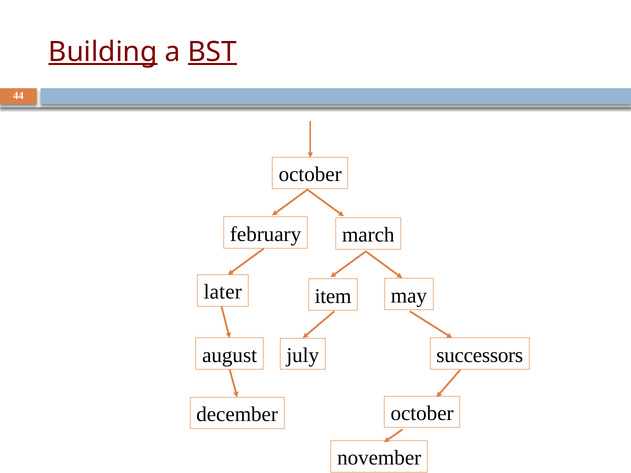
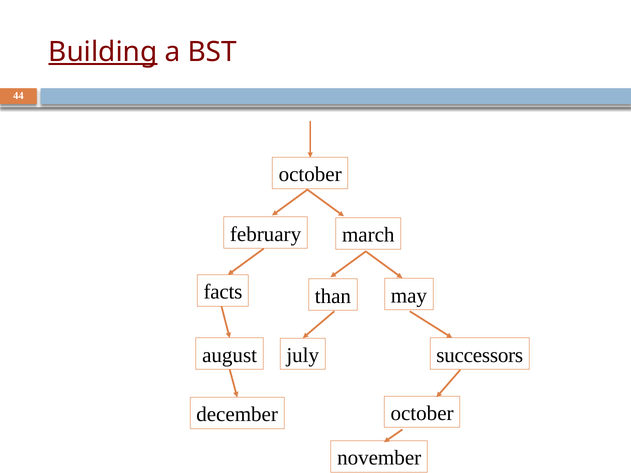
BST underline: present -> none
later: later -> facts
item: item -> than
